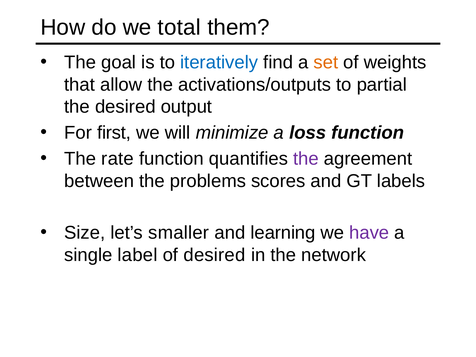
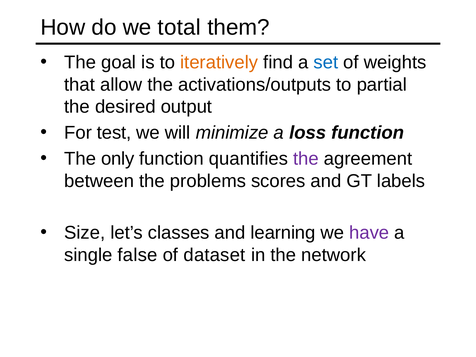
iteratively colour: blue -> orange
set colour: orange -> blue
first: first -> test
rate: rate -> only
smaller: smaller -> classes
label: label -> false
of desired: desired -> dataset
